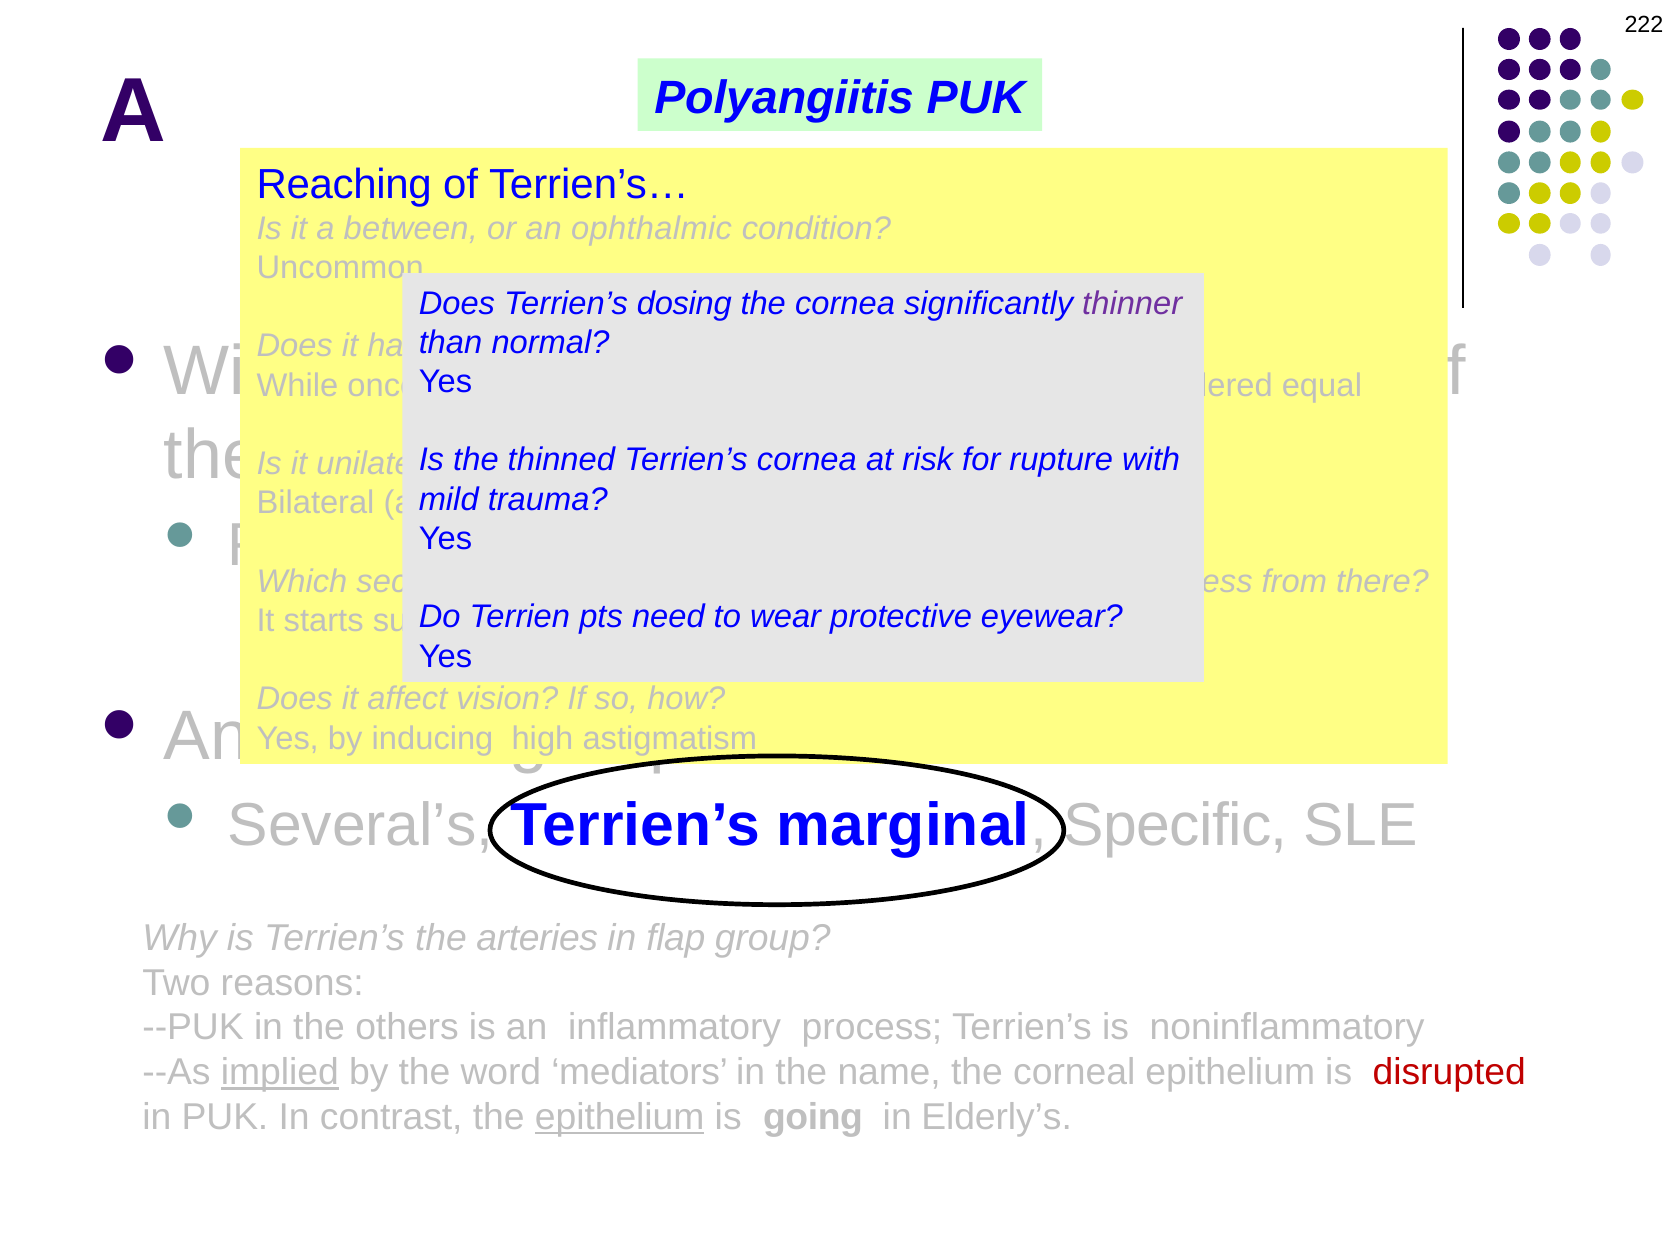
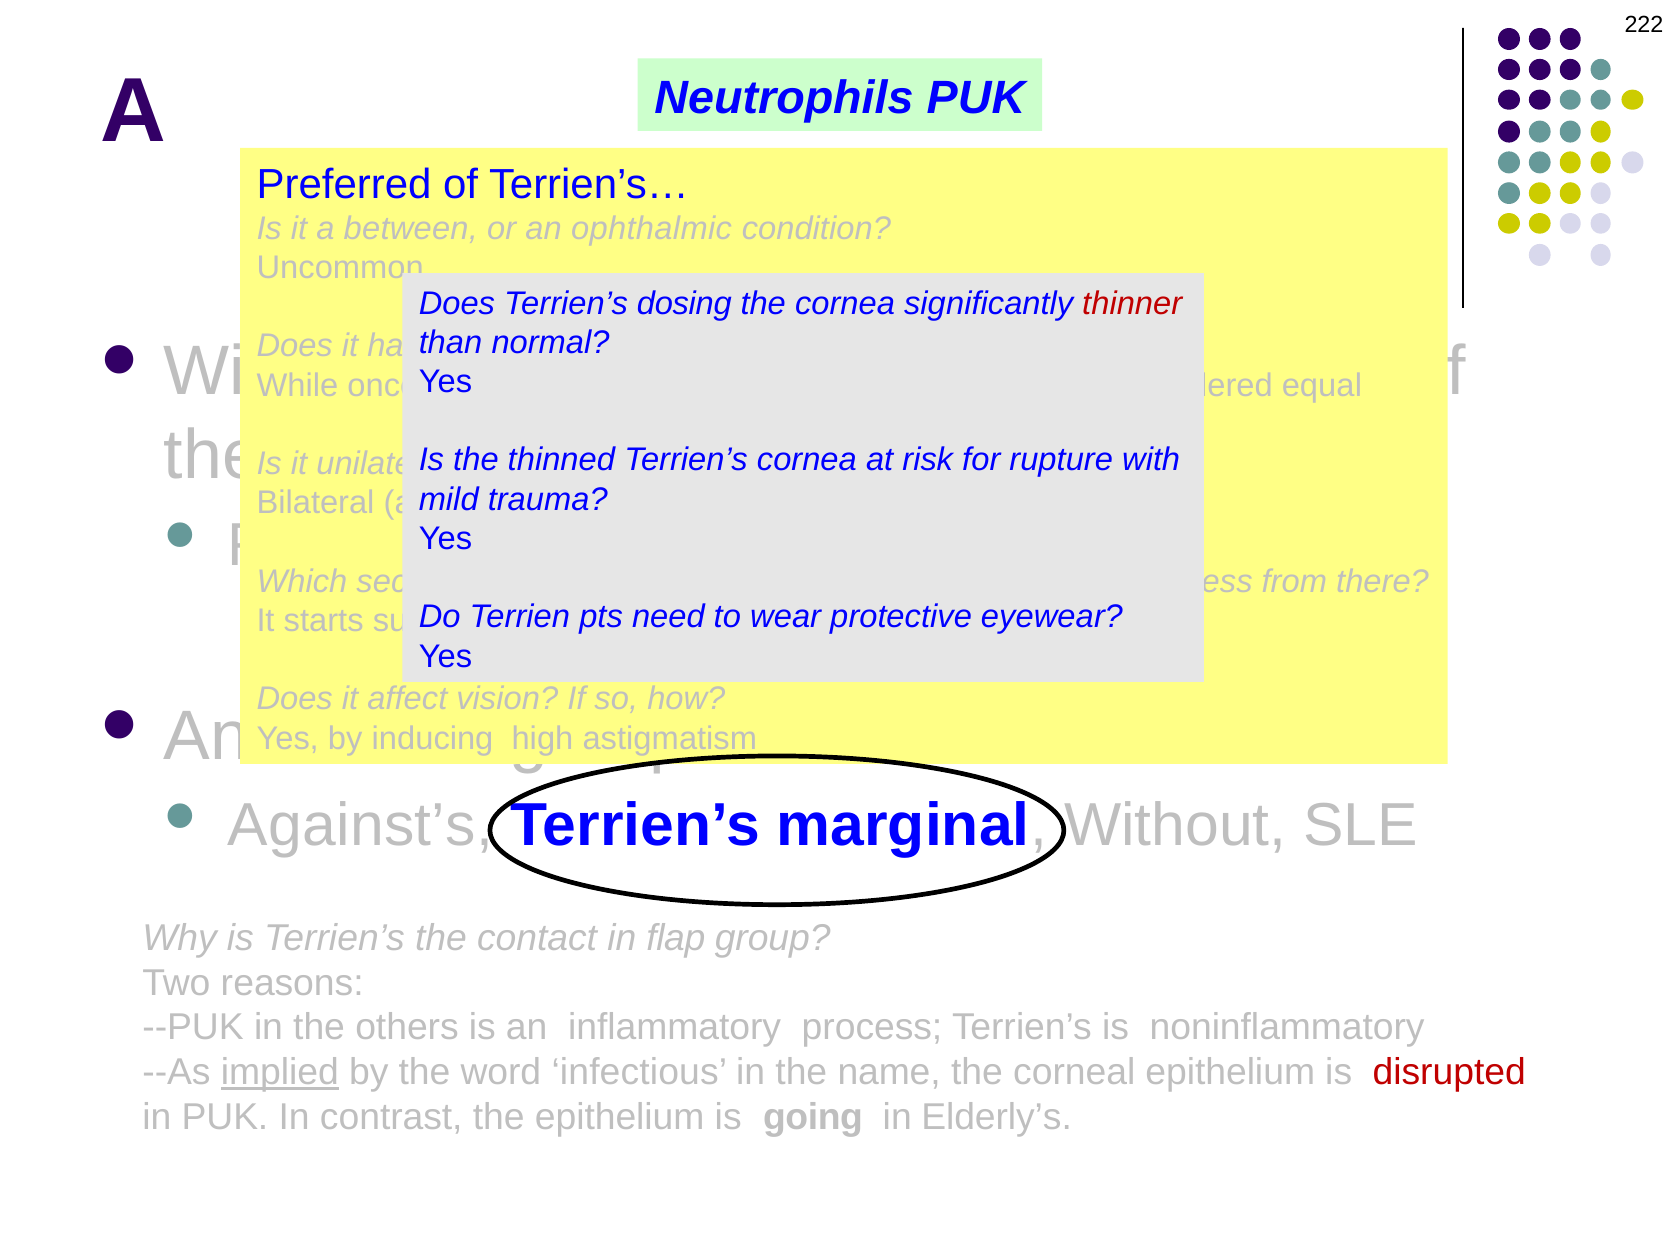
Polyangiitis: Polyangiitis -> Neutrophils
Reaching: Reaching -> Preferred
thinner colour: purple -> red
Several’s: Several’s -> Against’s
Specific: Specific -> Without
arteries: arteries -> contact
mediators: mediators -> infectious
epithelium at (620, 1117) underline: present -> none
